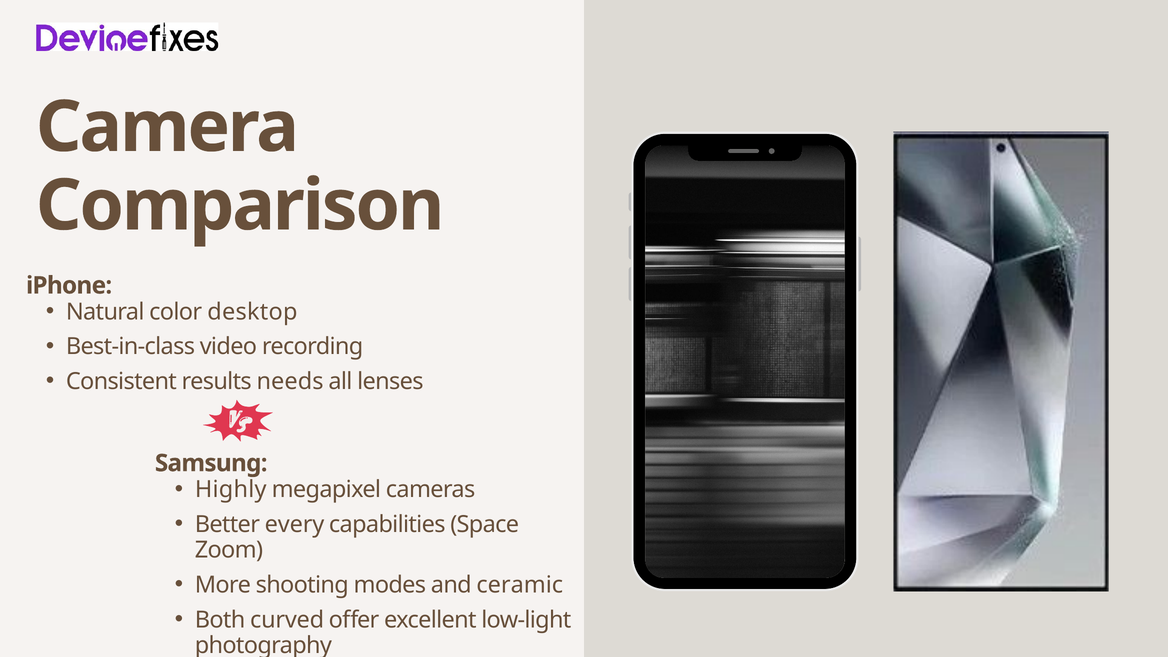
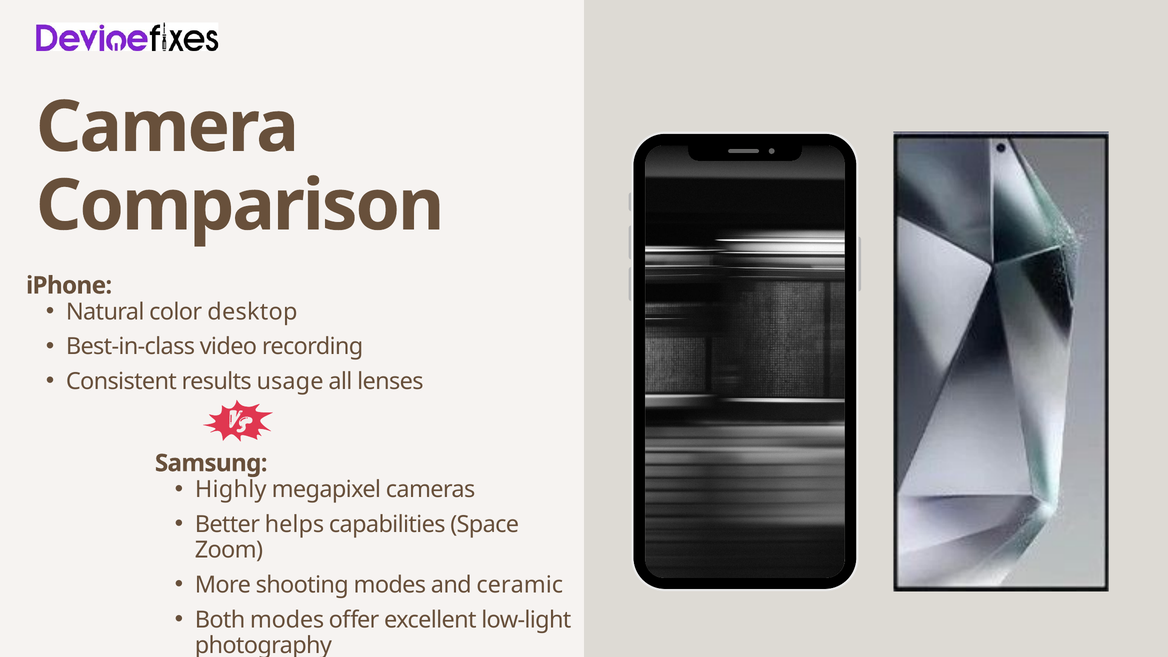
needs: needs -> usage
every: every -> helps
Both curved: curved -> modes
